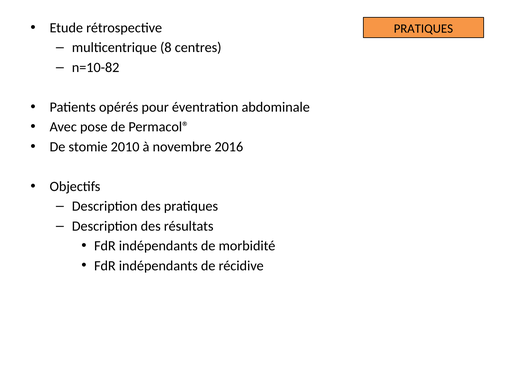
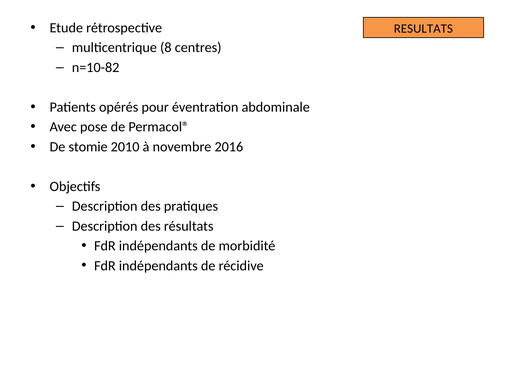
PRATIQUES at (423, 28): PRATIQUES -> RESULTATS
